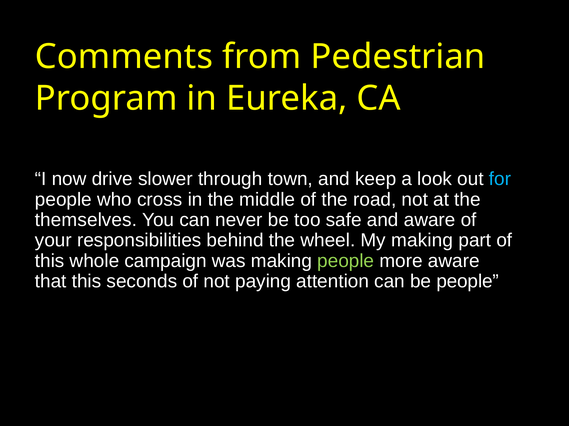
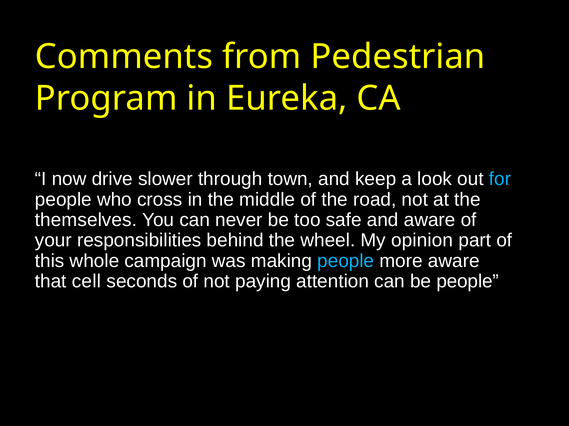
My making: making -> opinion
people at (346, 261) colour: light green -> light blue
that this: this -> cell
